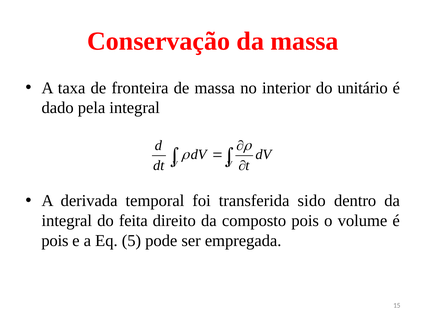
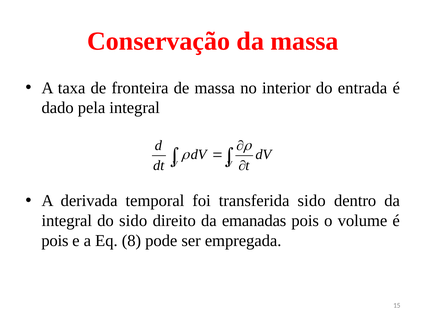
unitário: unitário -> entrada
do feita: feita -> sido
composto: composto -> emanadas
5: 5 -> 8
